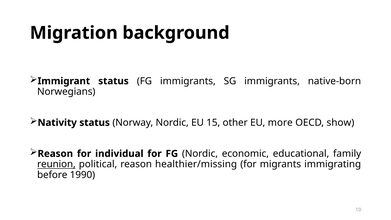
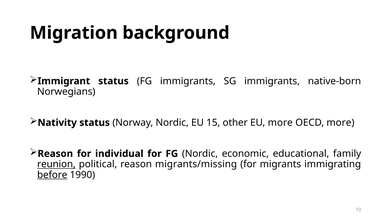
OECD show: show -> more
healthier/missing: healthier/missing -> migrants/missing
before underline: none -> present
